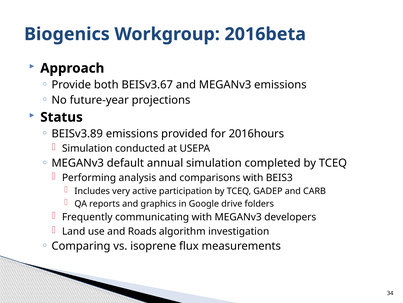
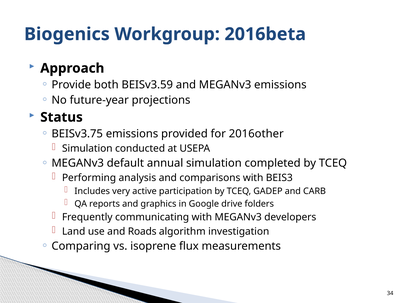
BEISv3.67: BEISv3.67 -> BEISv3.59
BEISv3.89: BEISv3.89 -> BEISv3.75
2016hours: 2016hours -> 2016other
